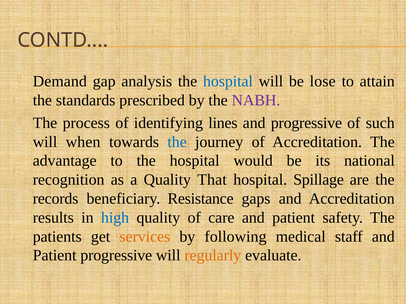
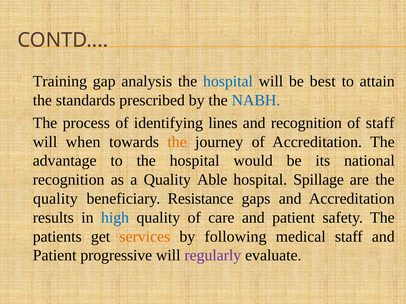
Demand: Demand -> Training
lose: lose -> best
NABH colour: purple -> blue
and progressive: progressive -> recognition
of such: such -> staff
the at (177, 142) colour: blue -> orange
That: That -> Able
records at (56, 199): records -> quality
regularly colour: orange -> purple
